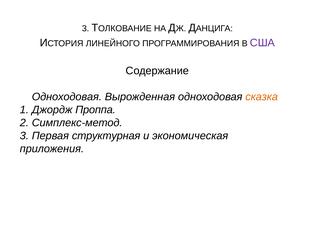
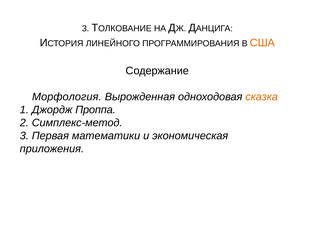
США colour: purple -> orange
Одноходовая at (67, 97): Одноходовая -> Морфология
структурная: структурная -> математики
